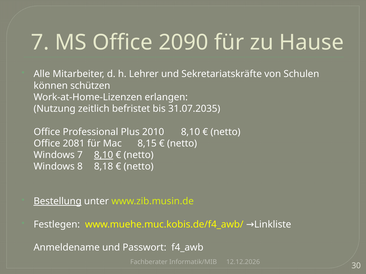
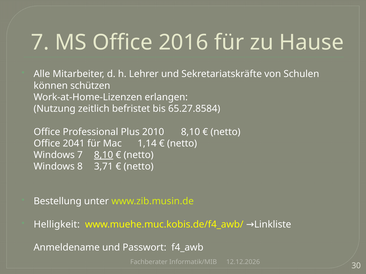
2090: 2090 -> 2016
31.07.2035: 31.07.2035 -> 65.27.8584
2081: 2081 -> 2041
8,15: 8,15 -> 1,14
8,18: 8,18 -> 3,71
Bestellung underline: present -> none
Festlegen: Festlegen -> Helligkeit
